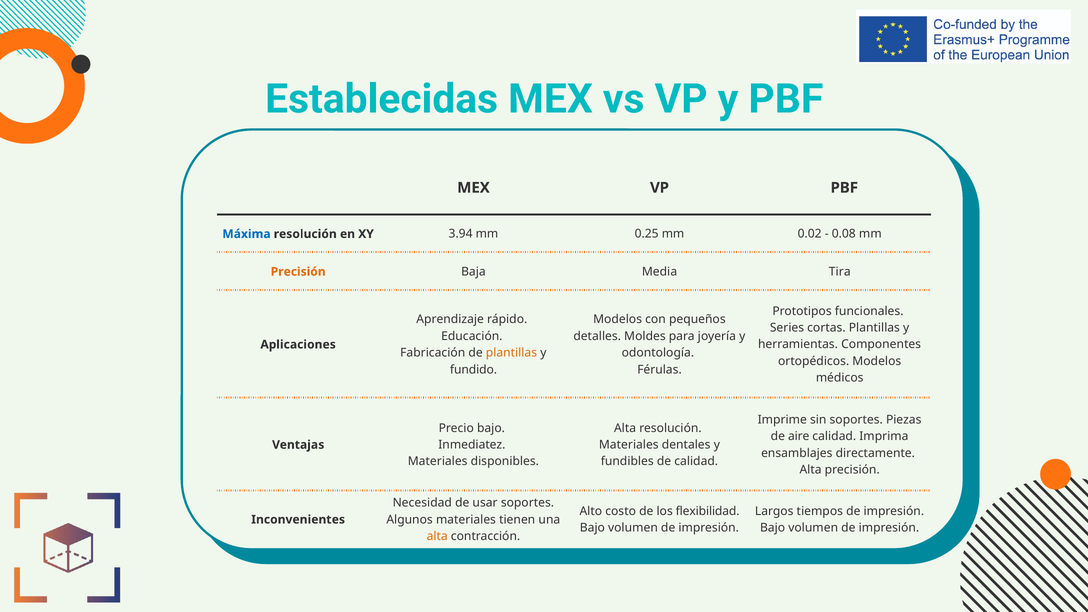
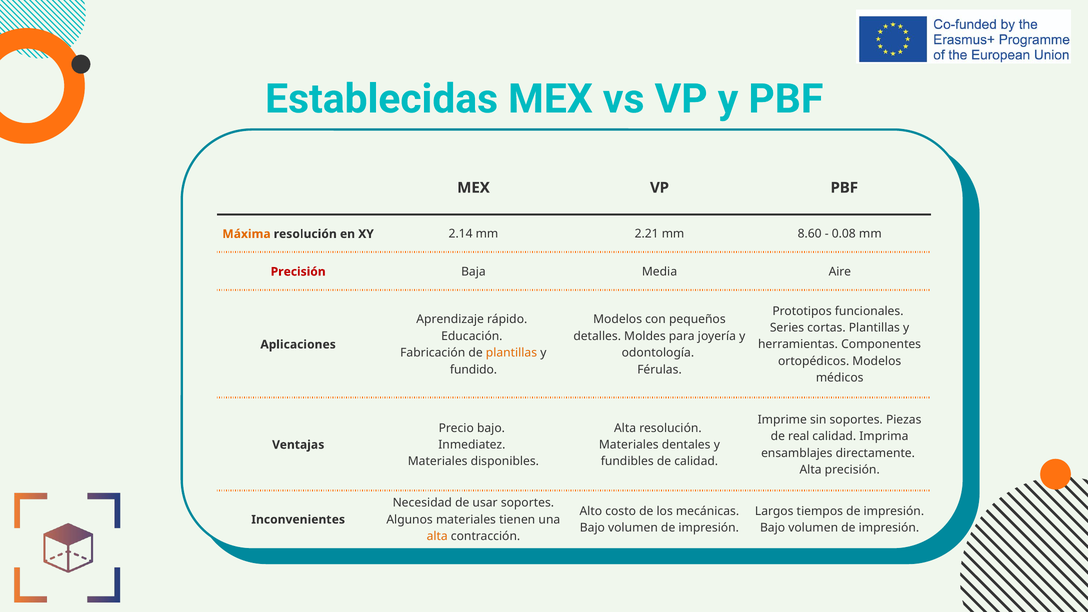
Máxima colour: blue -> orange
3.94: 3.94 -> 2.14
0.25: 0.25 -> 2.21
0.02: 0.02 -> 8.60
Precisión at (298, 272) colour: orange -> red
Tira: Tira -> Aire
aire: aire -> real
flexibilidad: flexibilidad -> mecánicas
